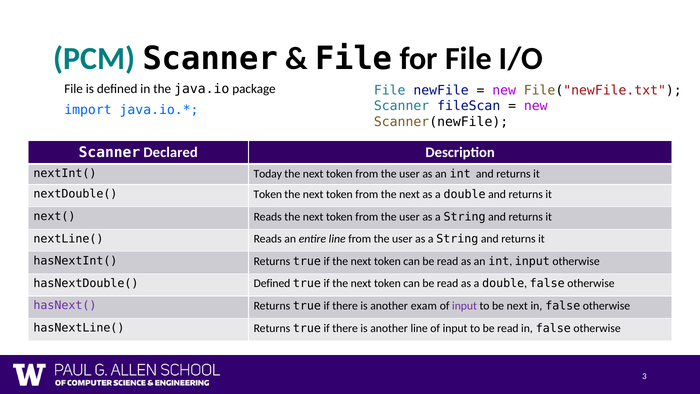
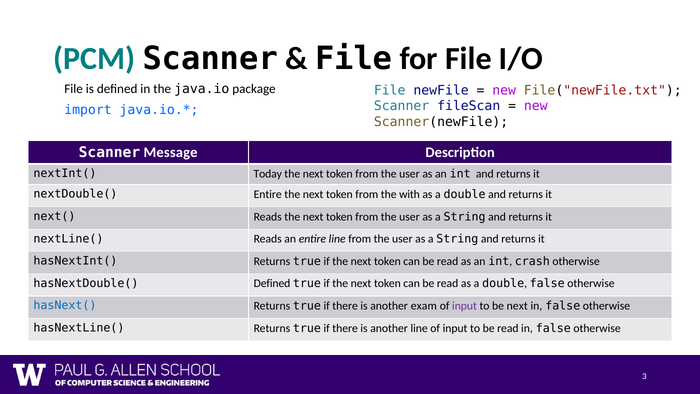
Declared: Declared -> Message
nextDouble( Token: Token -> Entire
from the next: next -> with
int input: input -> crash
hasNext( colour: purple -> blue
